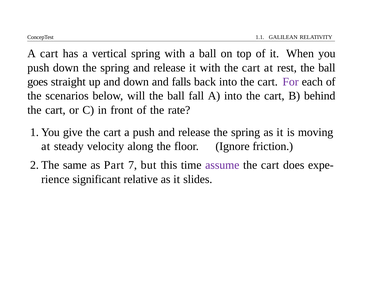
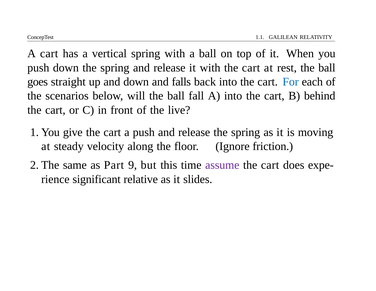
For colour: purple -> blue
rate: rate -> live
7: 7 -> 9
